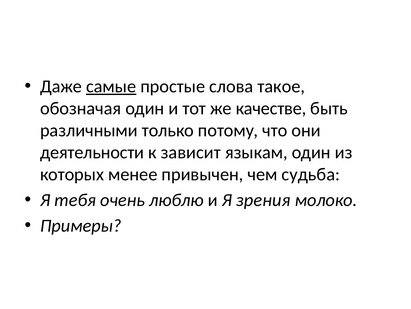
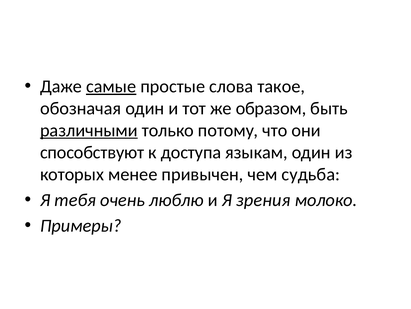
качестве: качестве -> образом
различными underline: none -> present
деятельности: деятельности -> способствуют
зависит: зависит -> доступа
